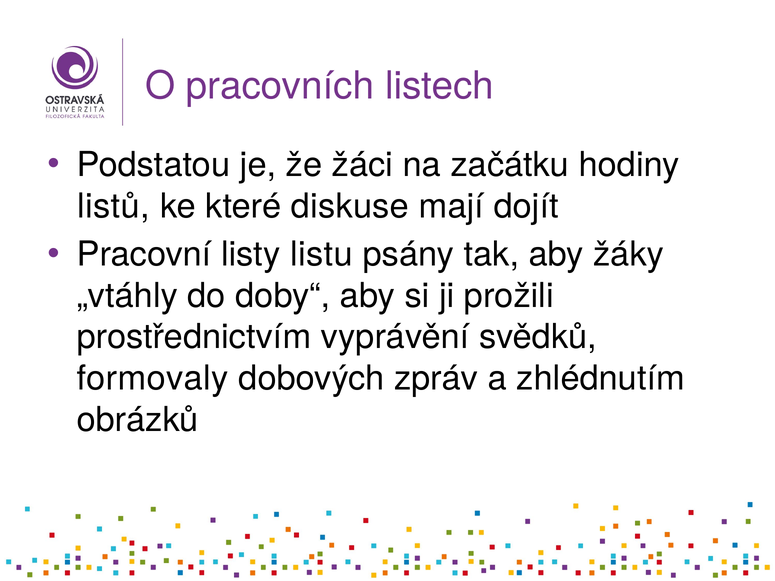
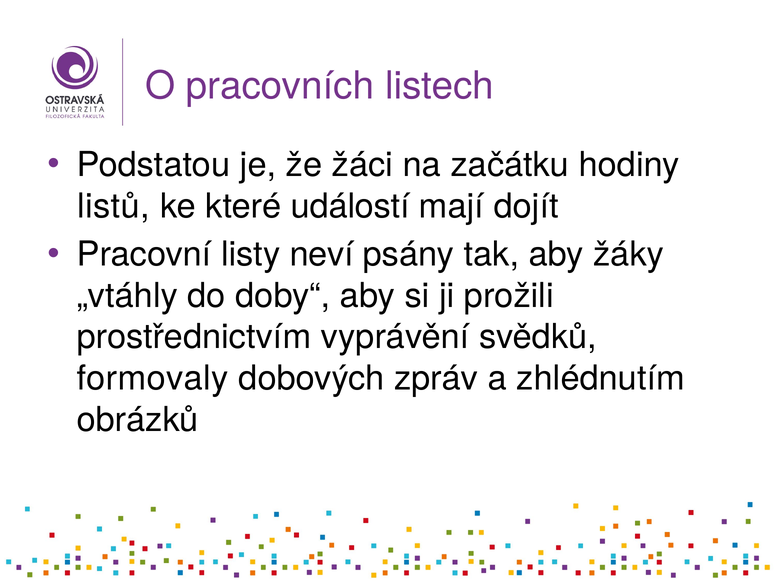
diskuse: diskuse -> událostí
listu: listu -> neví
